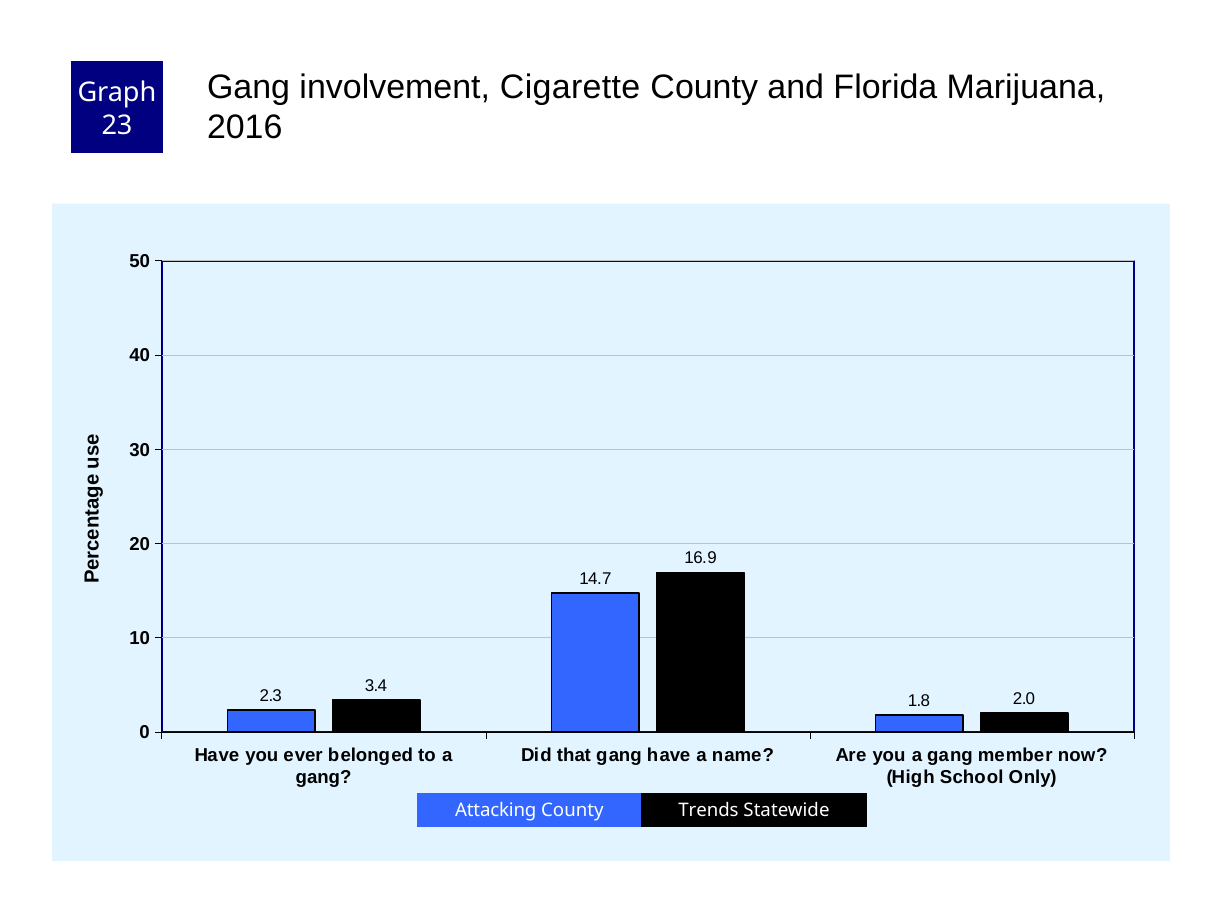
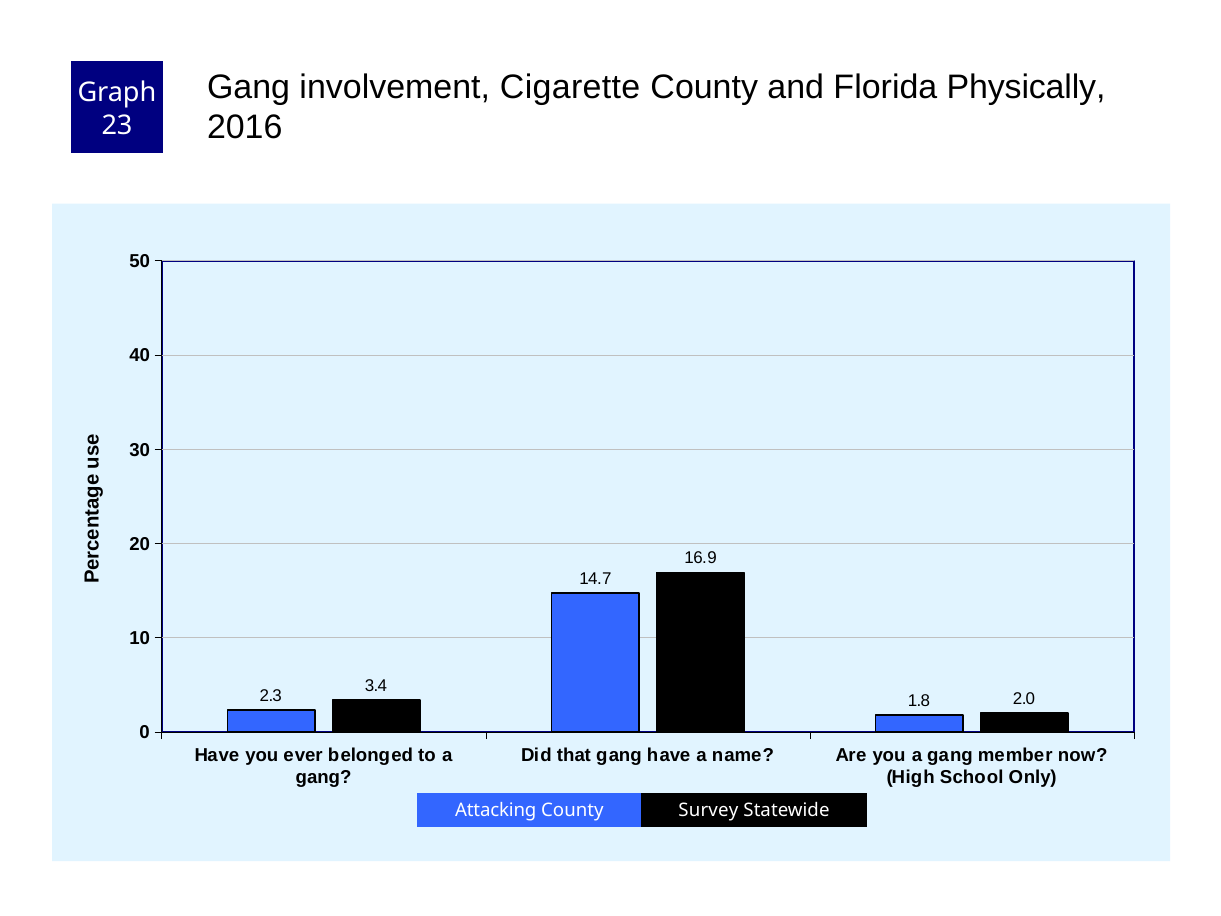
Marijuana: Marijuana -> Physically
Trends: Trends -> Survey
